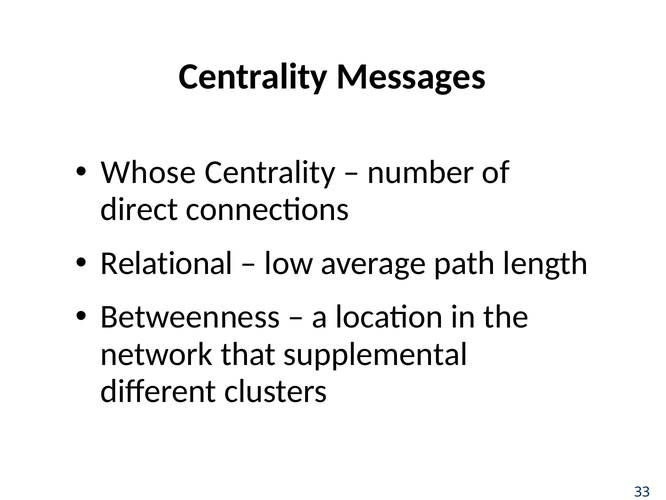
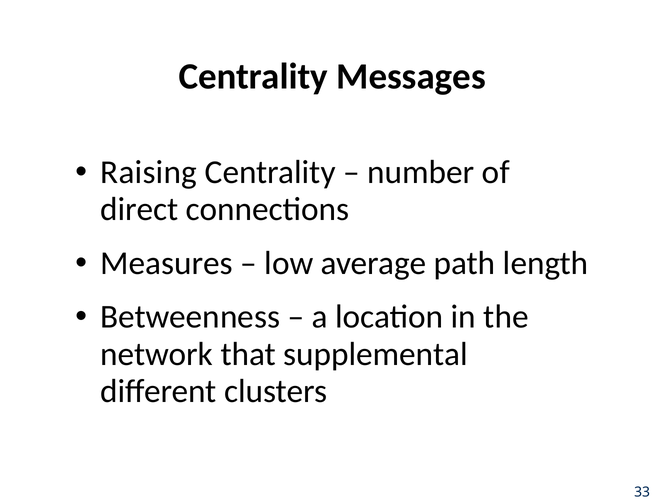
Whose: Whose -> Raising
Relational: Relational -> Measures
